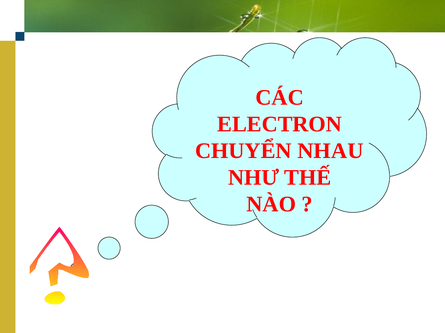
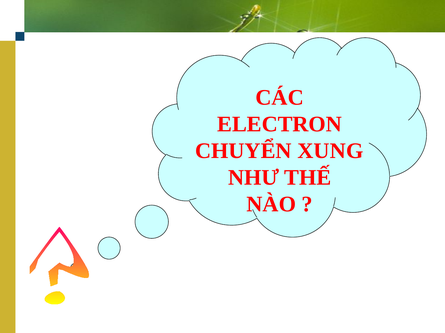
NHAU: NHAU -> XUNG
